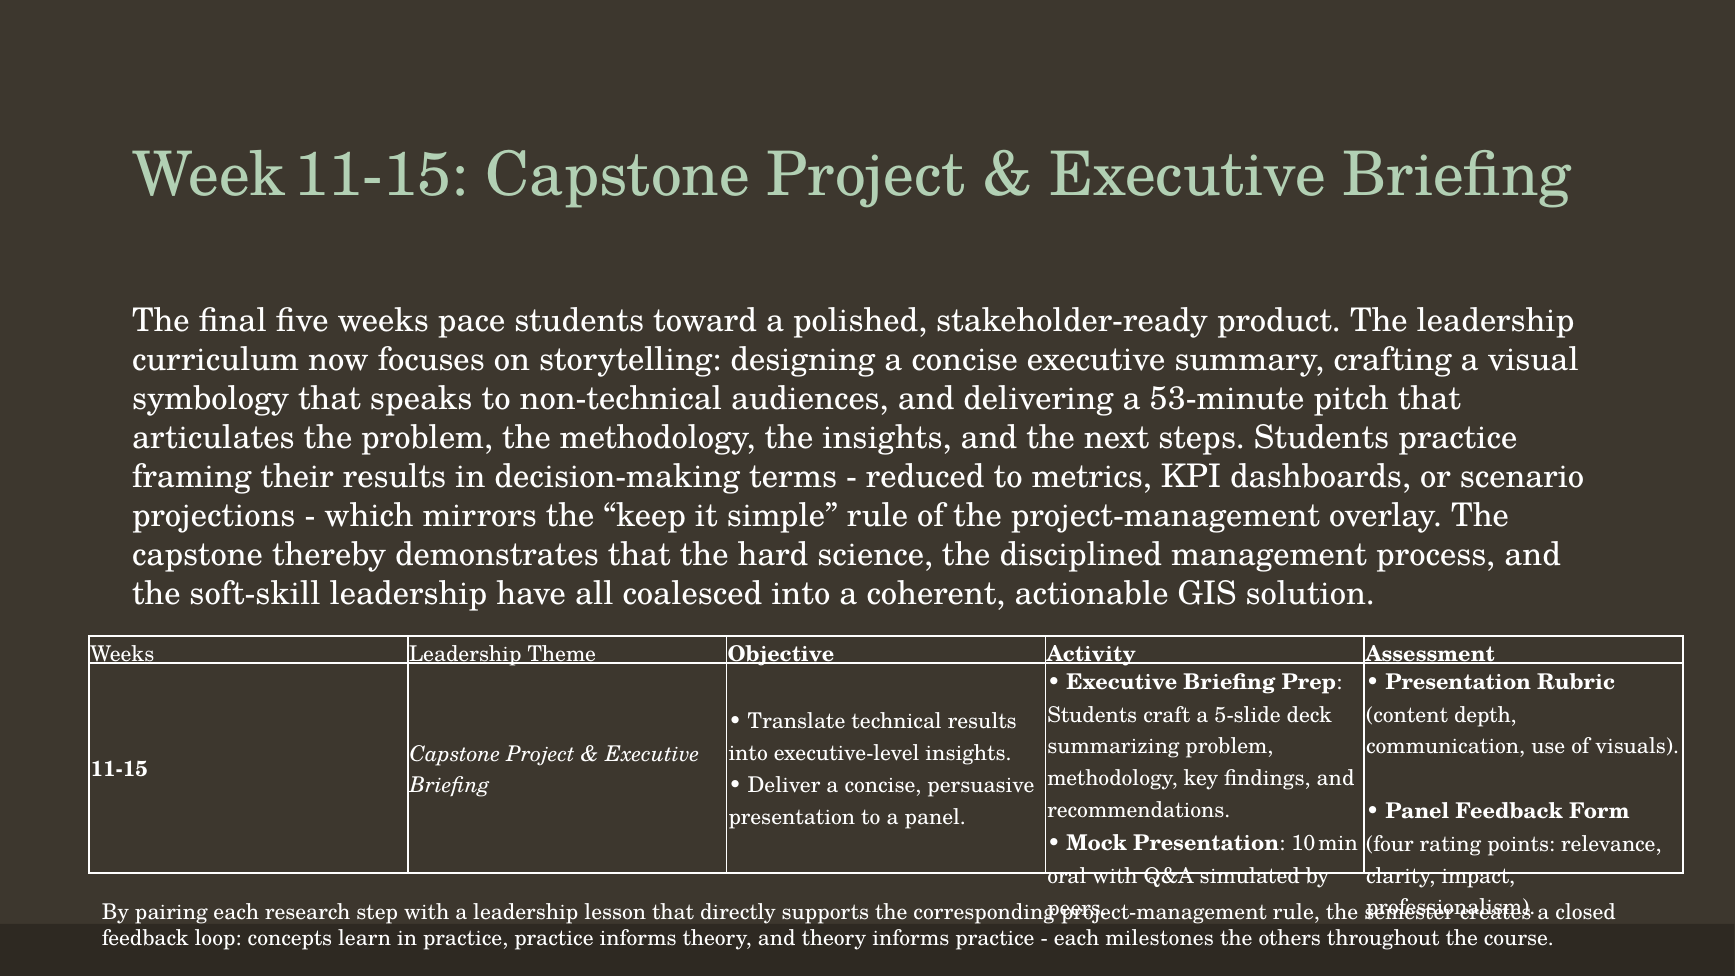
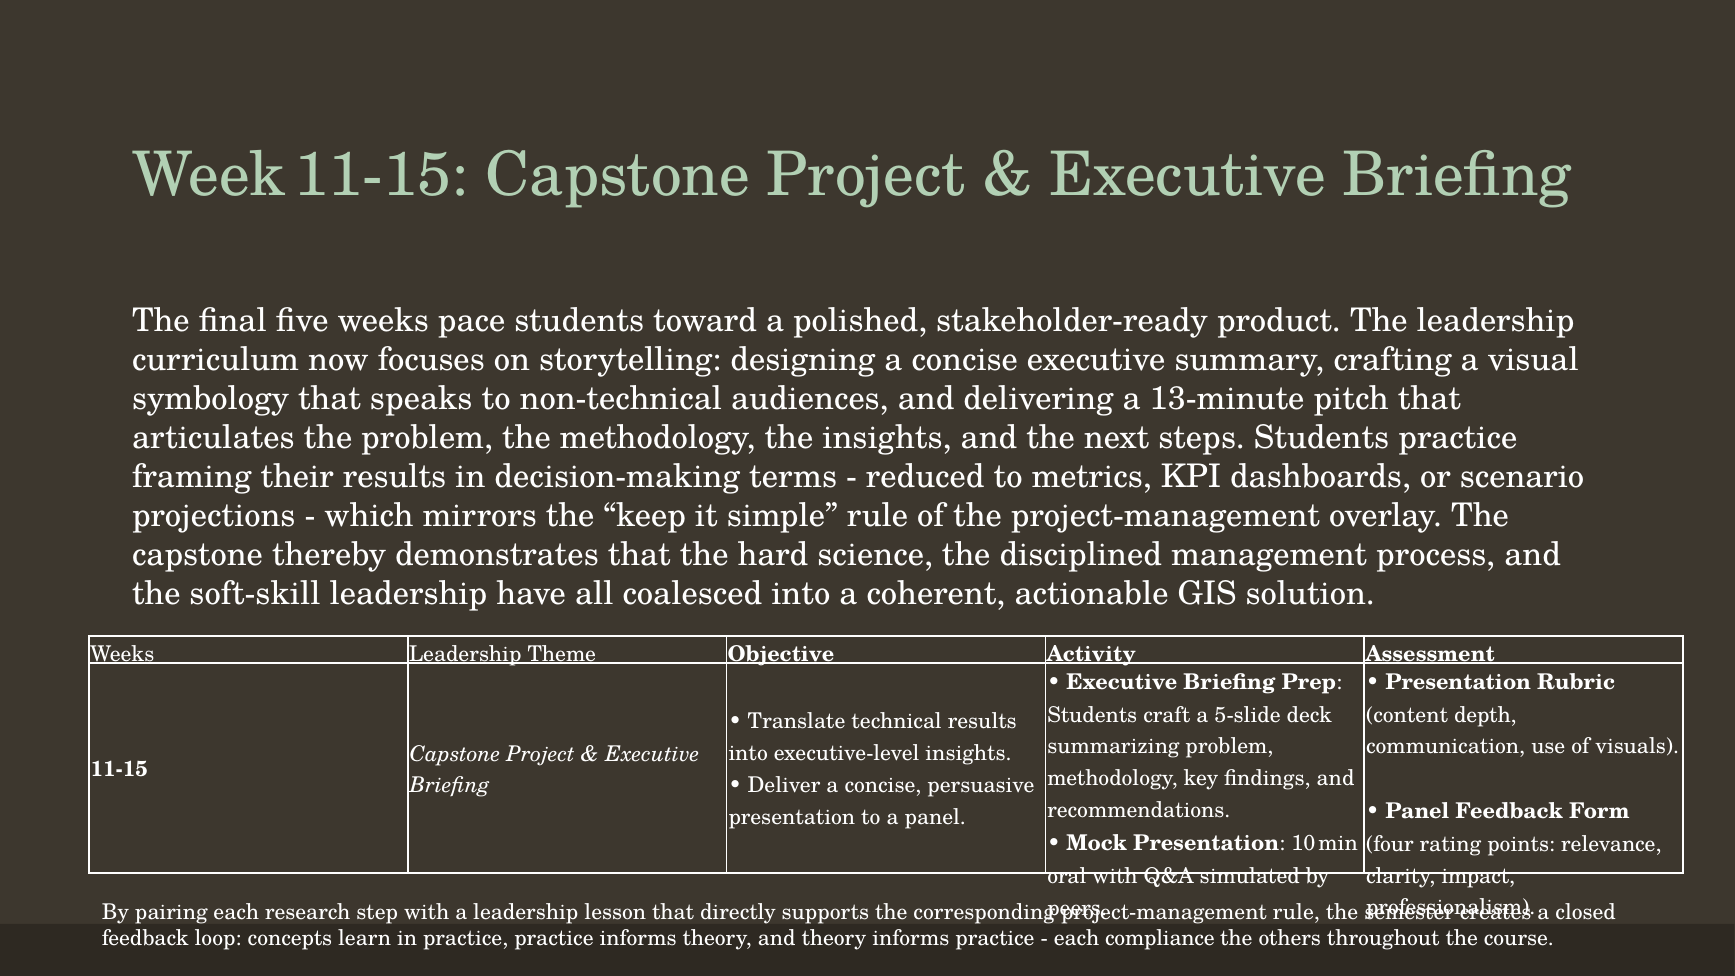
53‑minute: 53‑minute -> 13‑minute
milestones: milestones -> compliance
